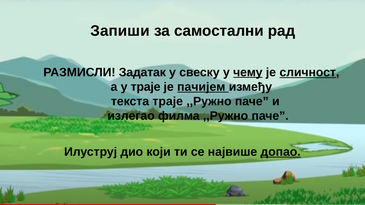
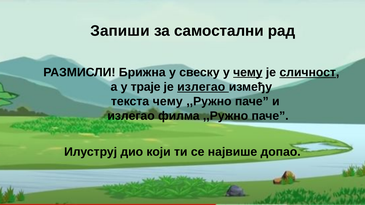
Задатак: Задатак -> Брижна
је пачијем: пачијем -> излегао
текста траје: траје -> чему
допао underline: present -> none
